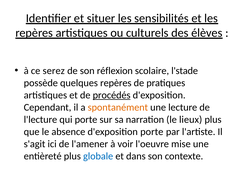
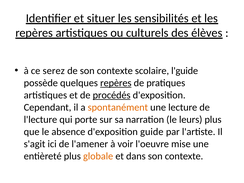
de son réflexion: réflexion -> contexte
l'stade: l'stade -> l'guide
repères at (116, 83) underline: none -> present
lieux: lieux -> leurs
d'exposition porte: porte -> guide
globale colour: blue -> orange
